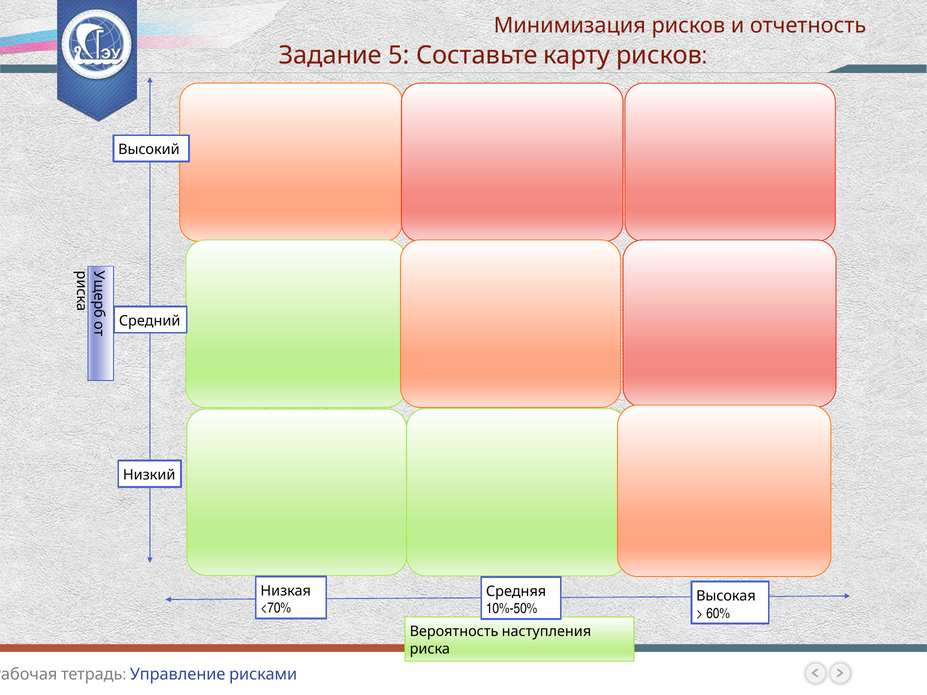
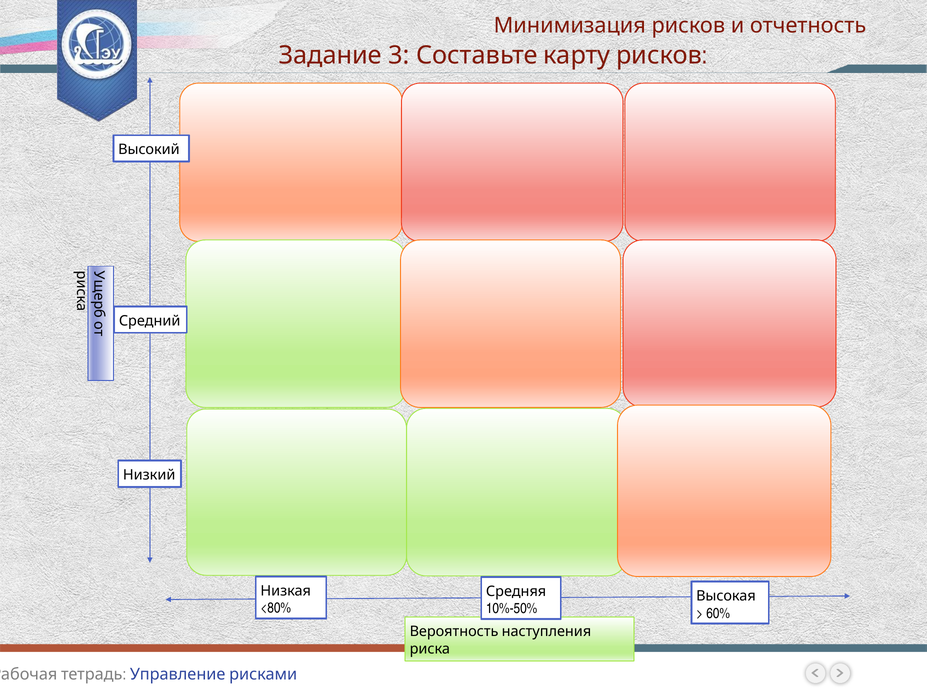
5: 5 -> 3
<70%: <70% -> <80%
